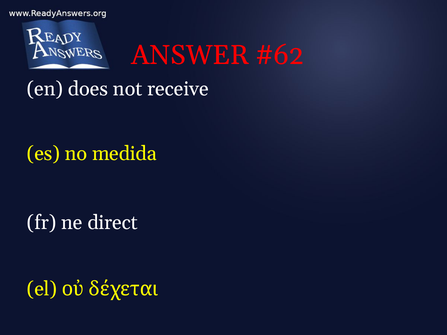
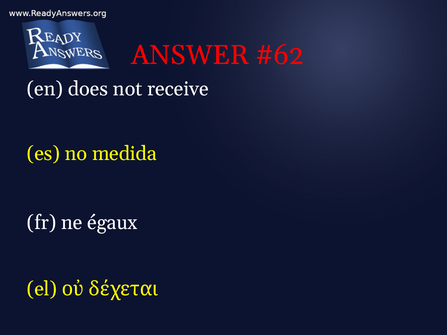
direct: direct -> égaux
